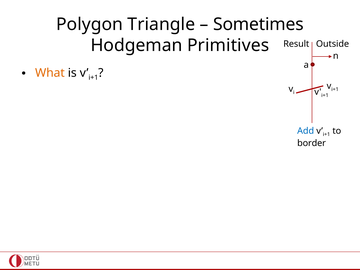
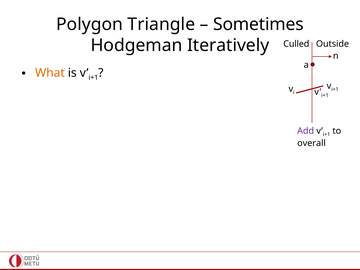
Primitives: Primitives -> Iteratively
Result: Result -> Culled
Add colour: blue -> purple
border: border -> overall
